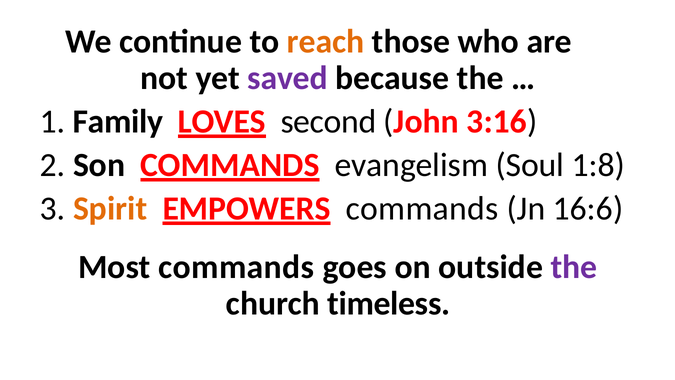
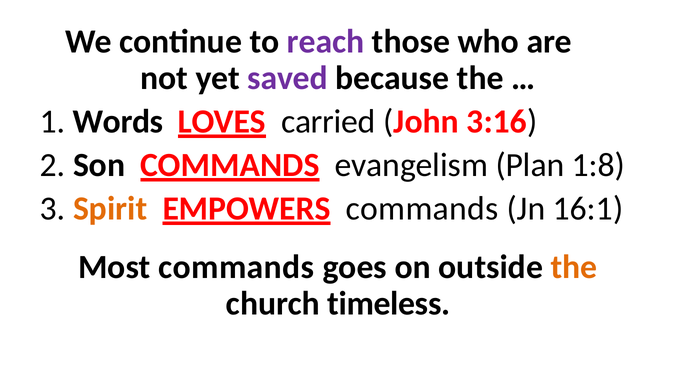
reach colour: orange -> purple
Family: Family -> Words
second: second -> carried
Soul: Soul -> Plan
16:6: 16:6 -> 16:1
the at (574, 267) colour: purple -> orange
